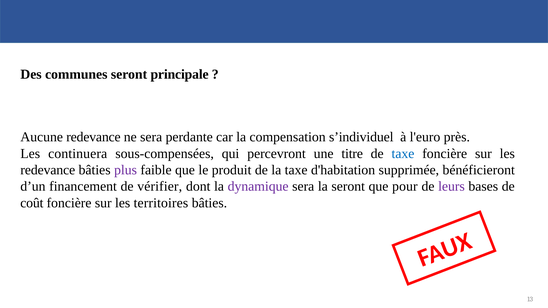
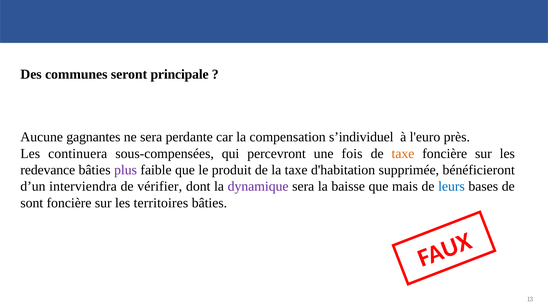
Aucune redevance: redevance -> gagnantes
titre: titre -> fois
taxe at (403, 154) colour: blue -> orange
financement: financement -> interviendra
la seront: seront -> baisse
pour: pour -> mais
leurs colour: purple -> blue
coût: coût -> sont
